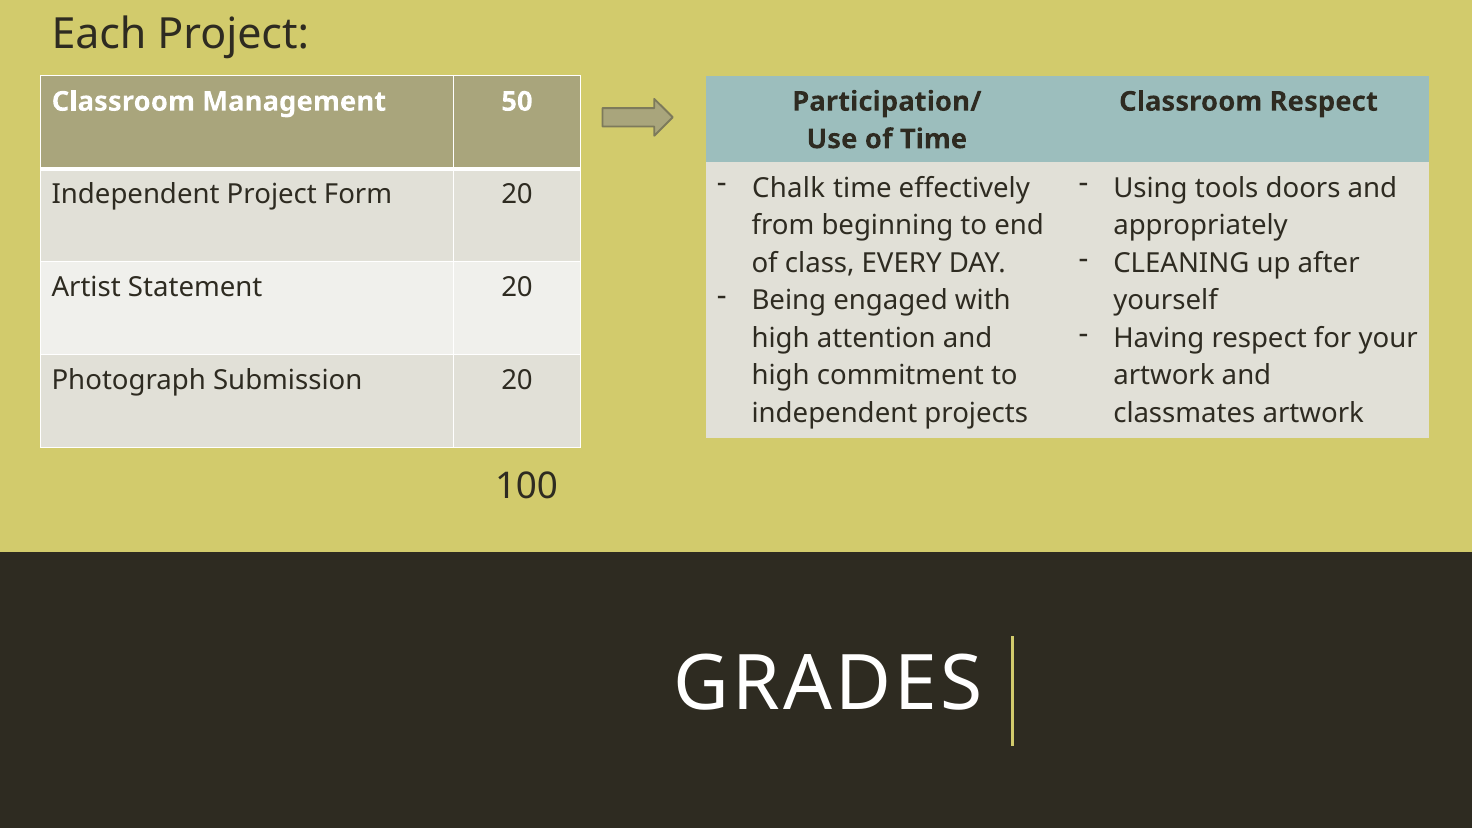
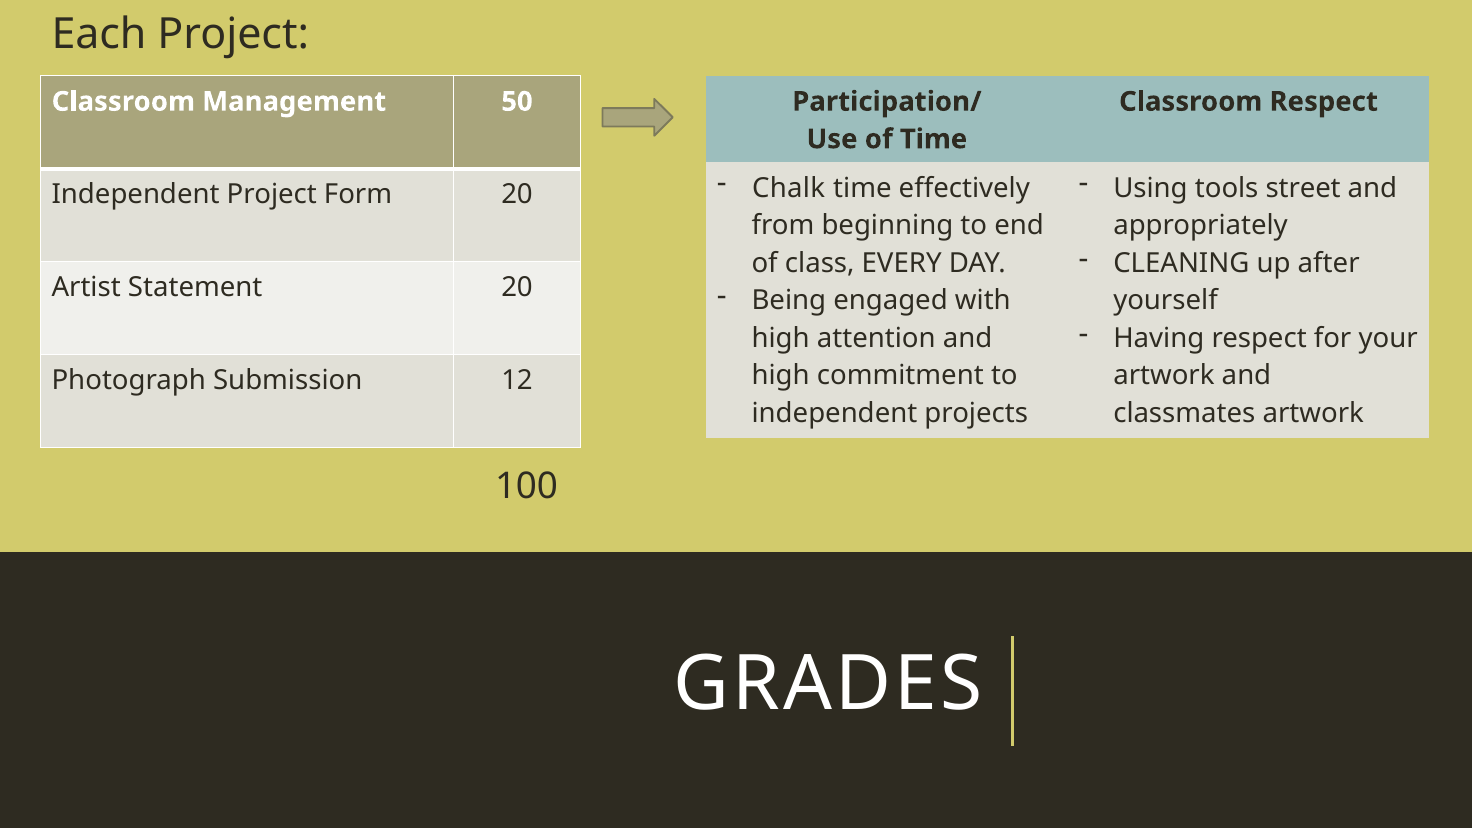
doors: doors -> street
Submission 20: 20 -> 12
